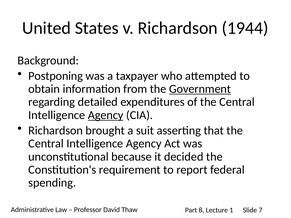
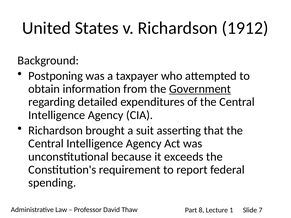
1944: 1944 -> 1912
Agency at (106, 115) underline: present -> none
decided: decided -> exceeds
